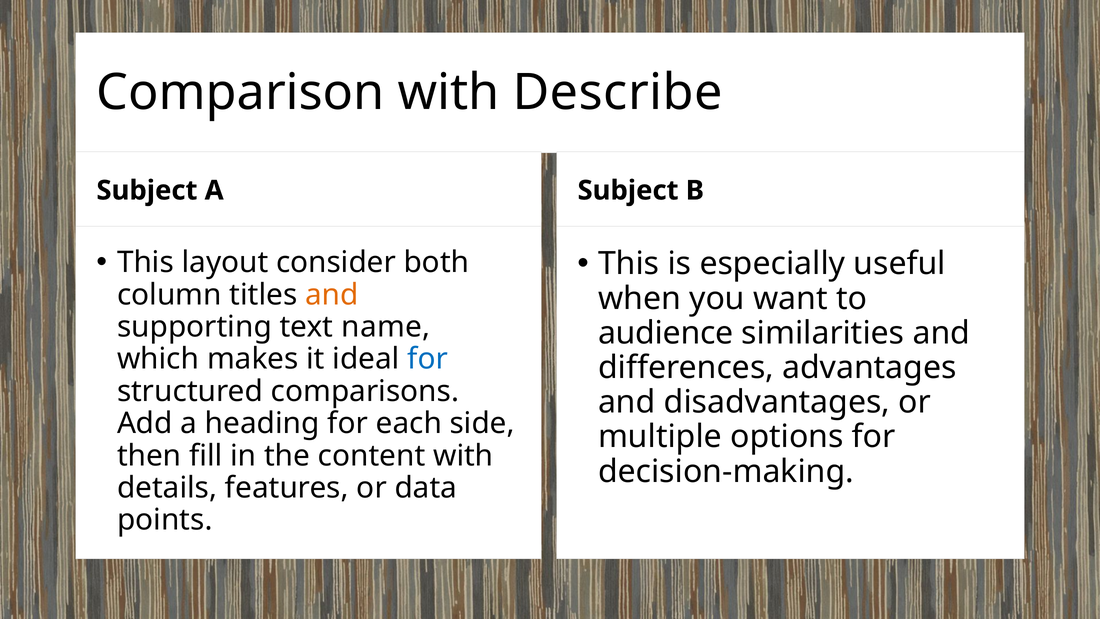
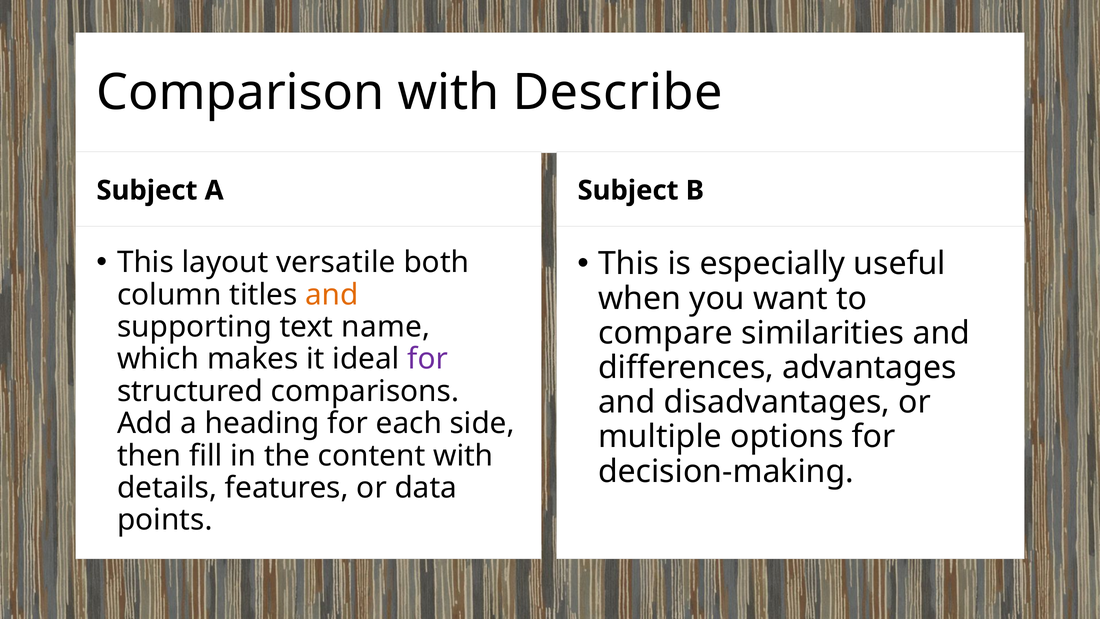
consider: consider -> versatile
audience: audience -> compare
for at (428, 359) colour: blue -> purple
